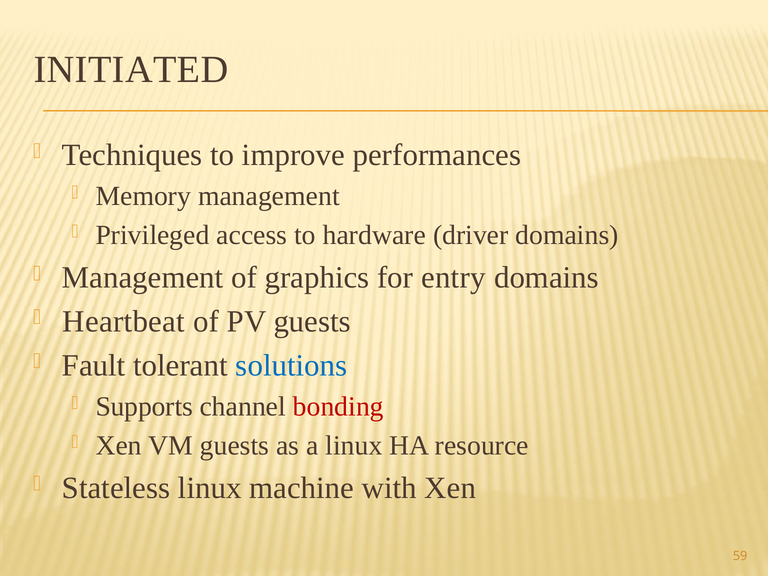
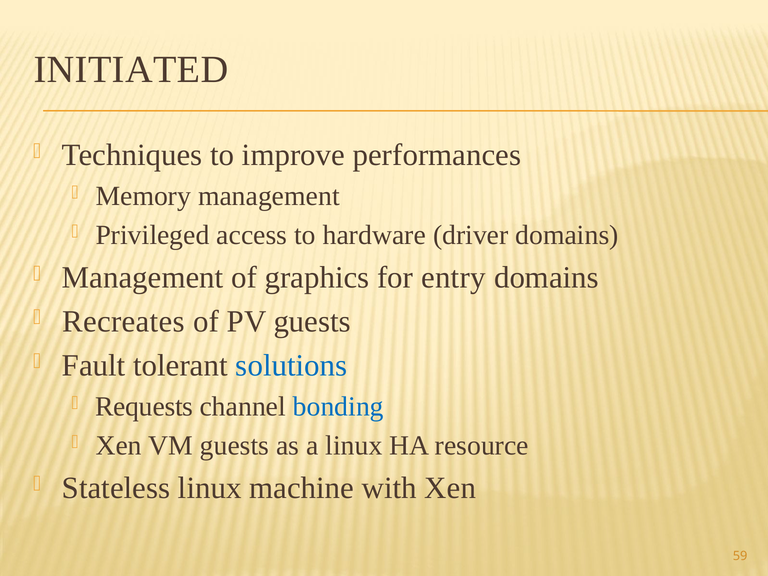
Heartbeat: Heartbeat -> Recreates
Supports: Supports -> Requests
bonding colour: red -> blue
